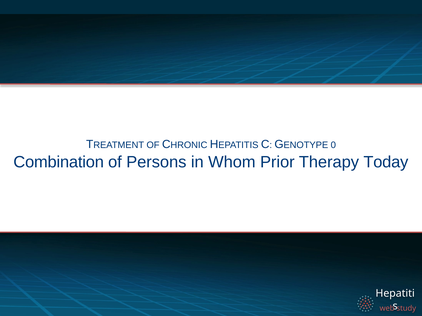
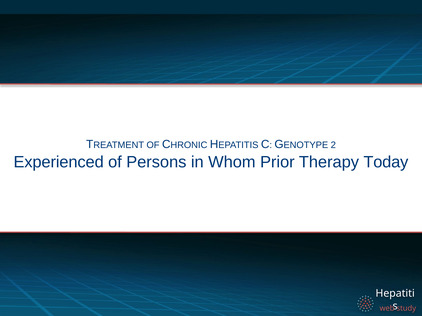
0: 0 -> 2
Combination: Combination -> Experienced
